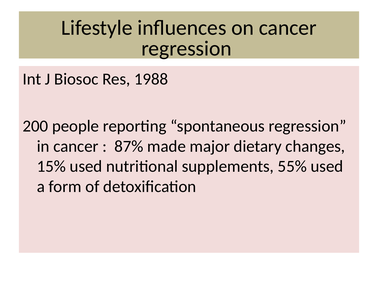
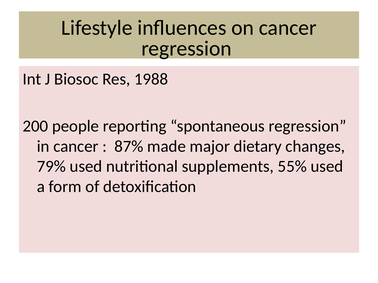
15%: 15% -> 79%
